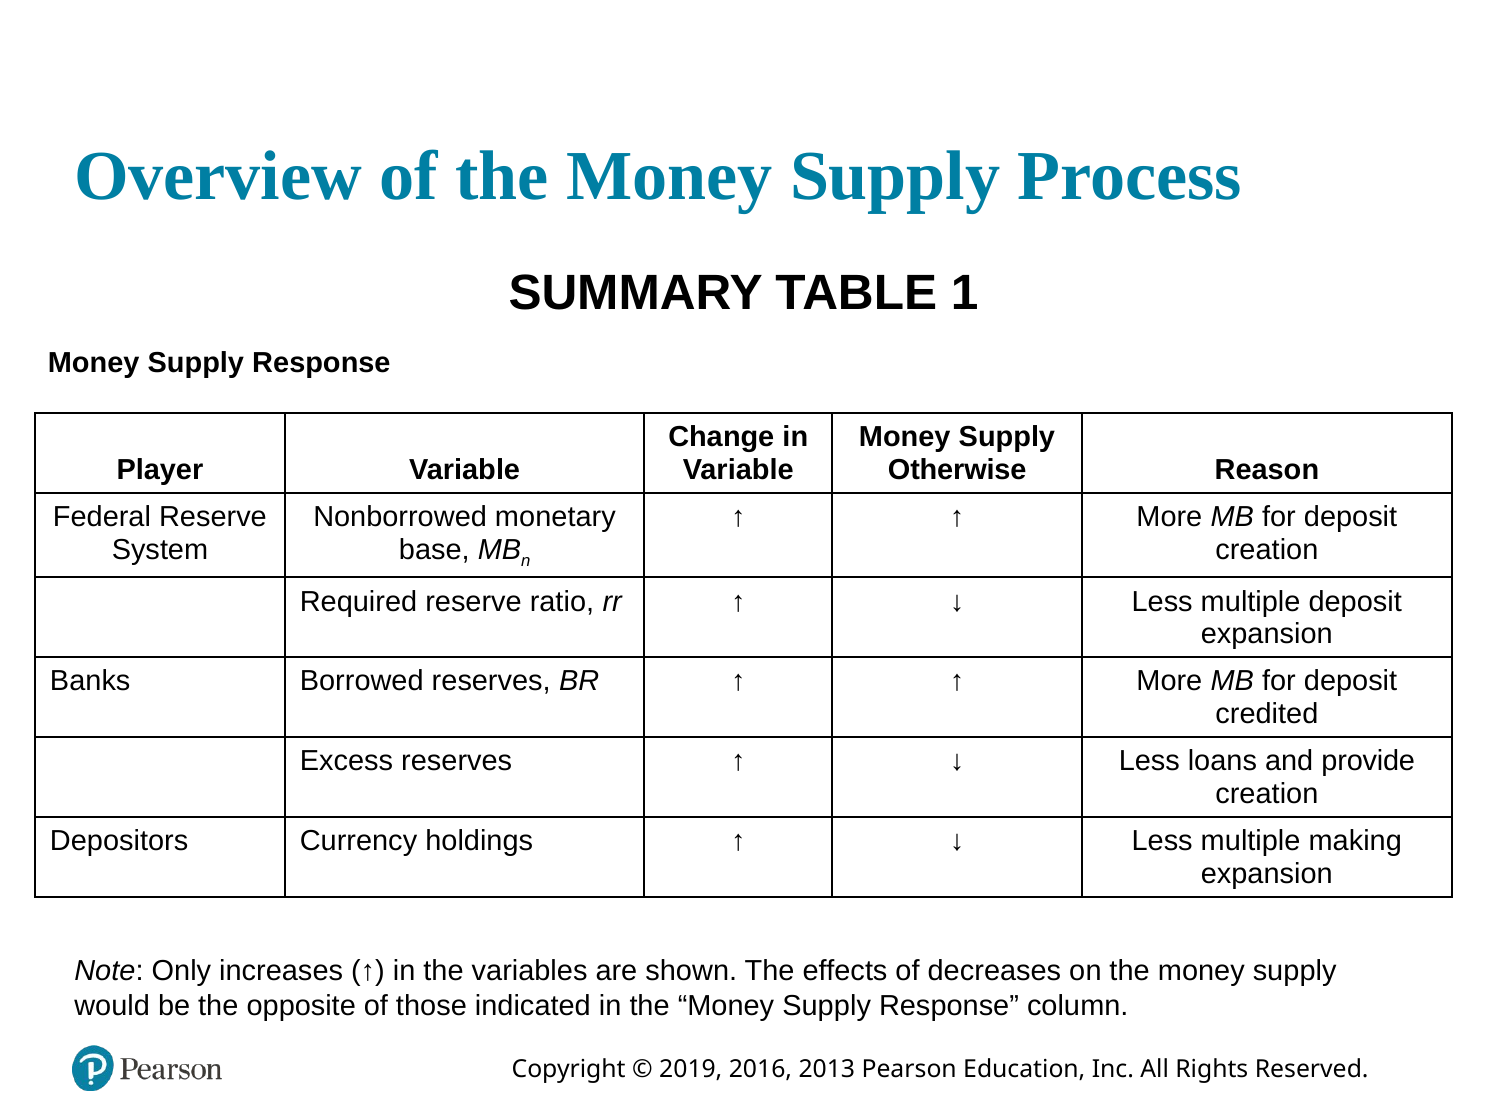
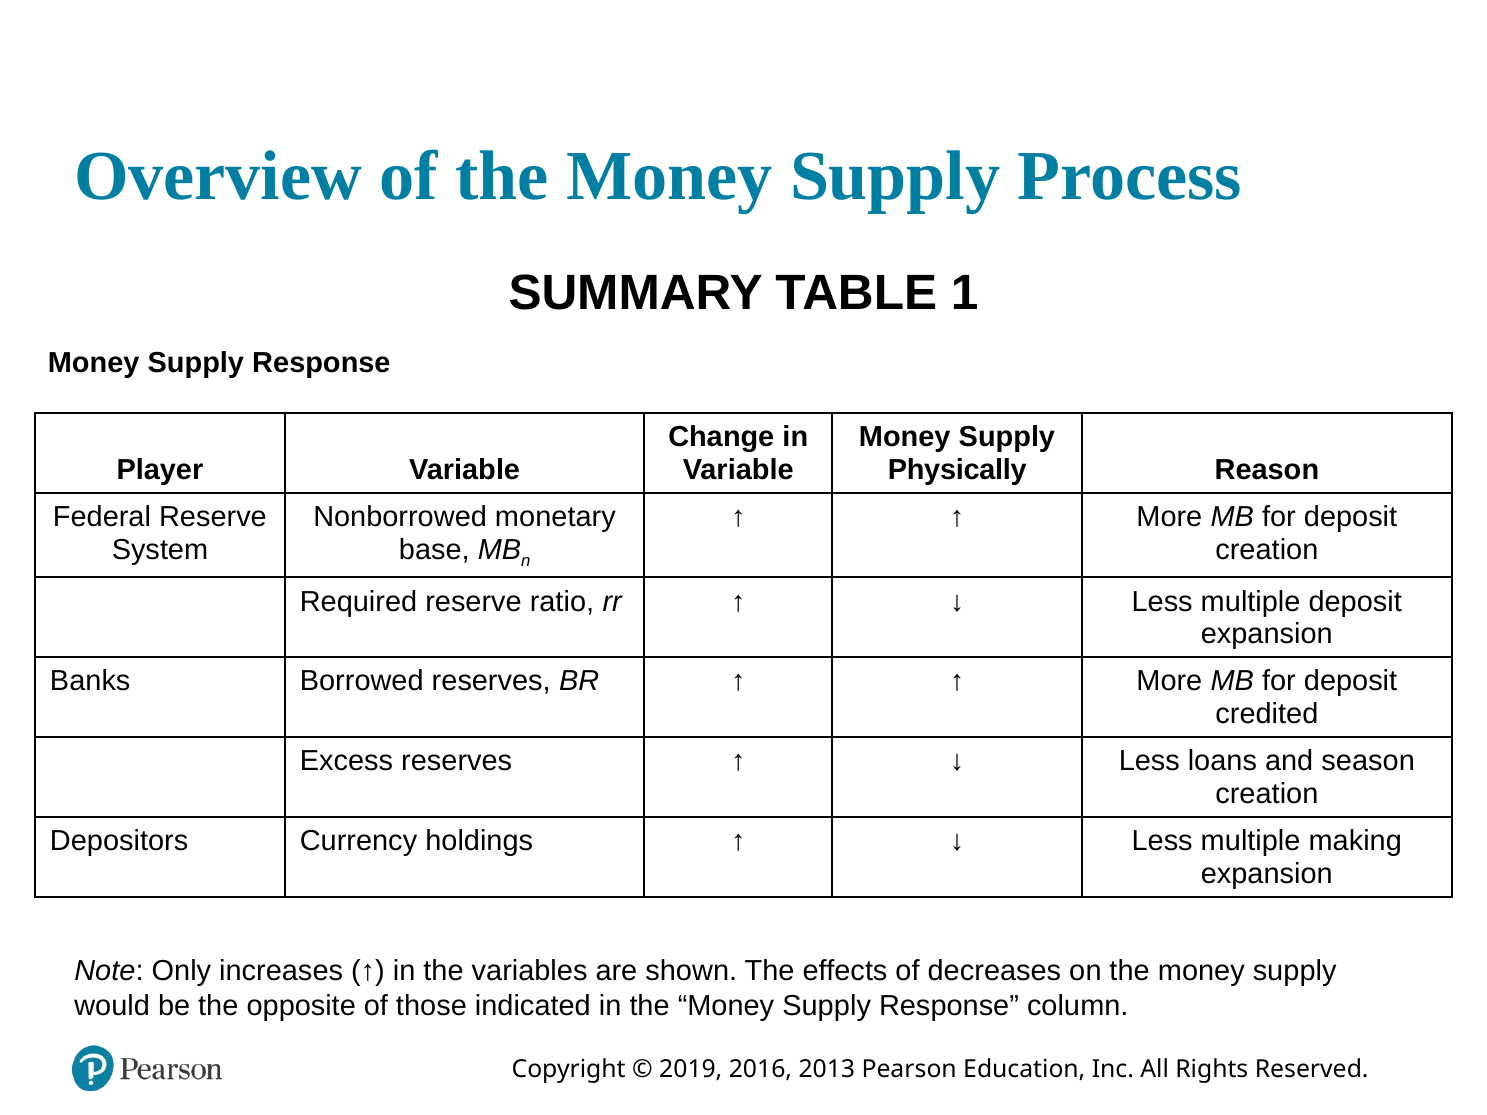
Otherwise: Otherwise -> Physically
provide: provide -> season
